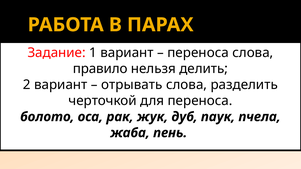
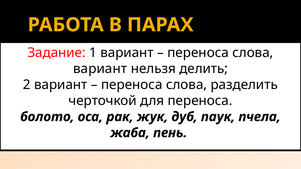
правило at (100, 69): правило -> вариант
отрывать at (132, 85): отрывать -> переноса
